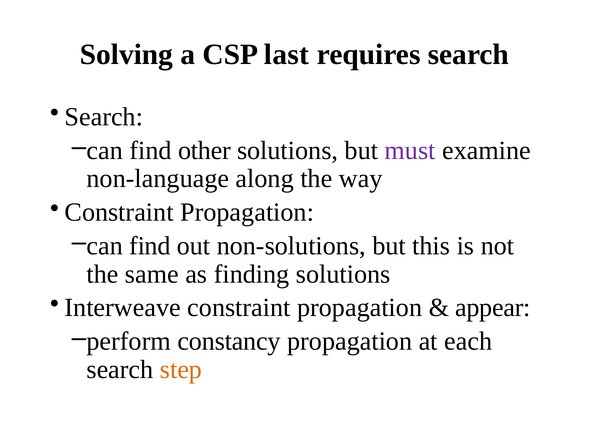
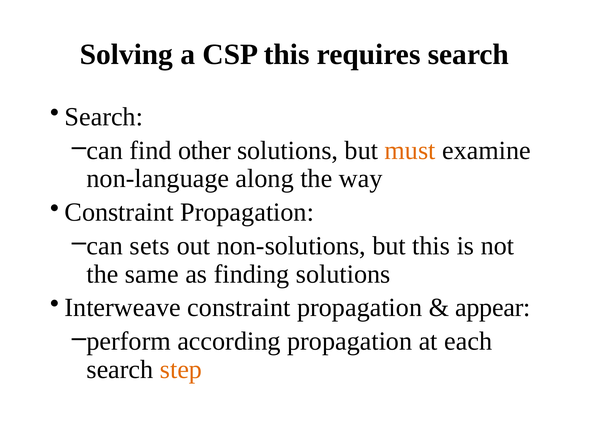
CSP last: last -> this
must colour: purple -> orange
find at (150, 246): find -> sets
constancy: constancy -> according
